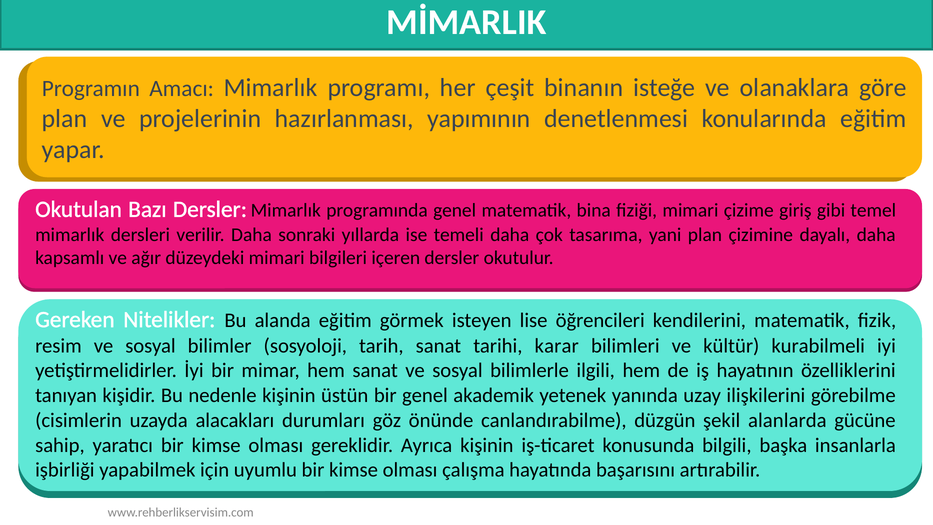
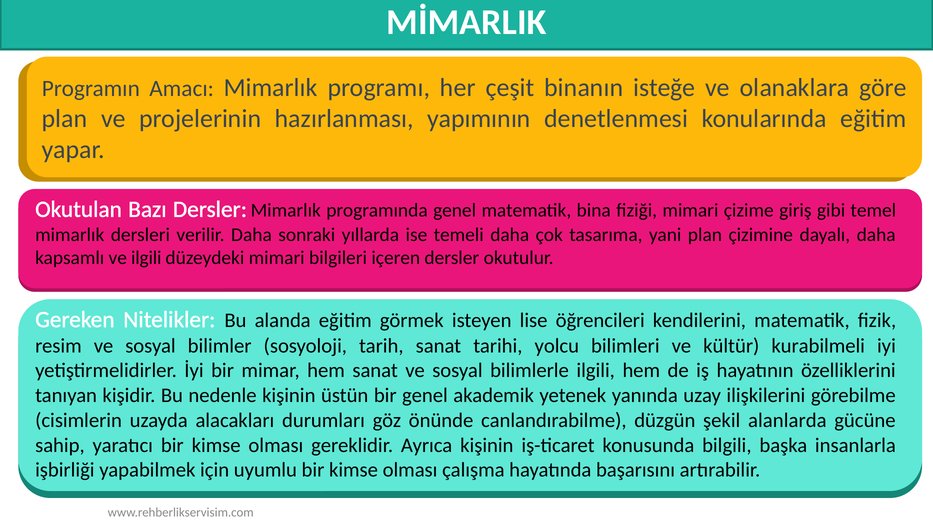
ve ağır: ağır -> ilgili
karar: karar -> yolcu
